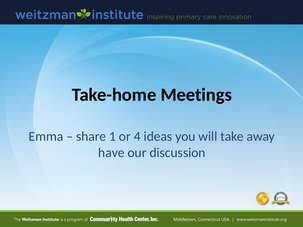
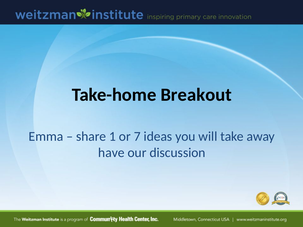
Meetings: Meetings -> Breakout
4: 4 -> 7
